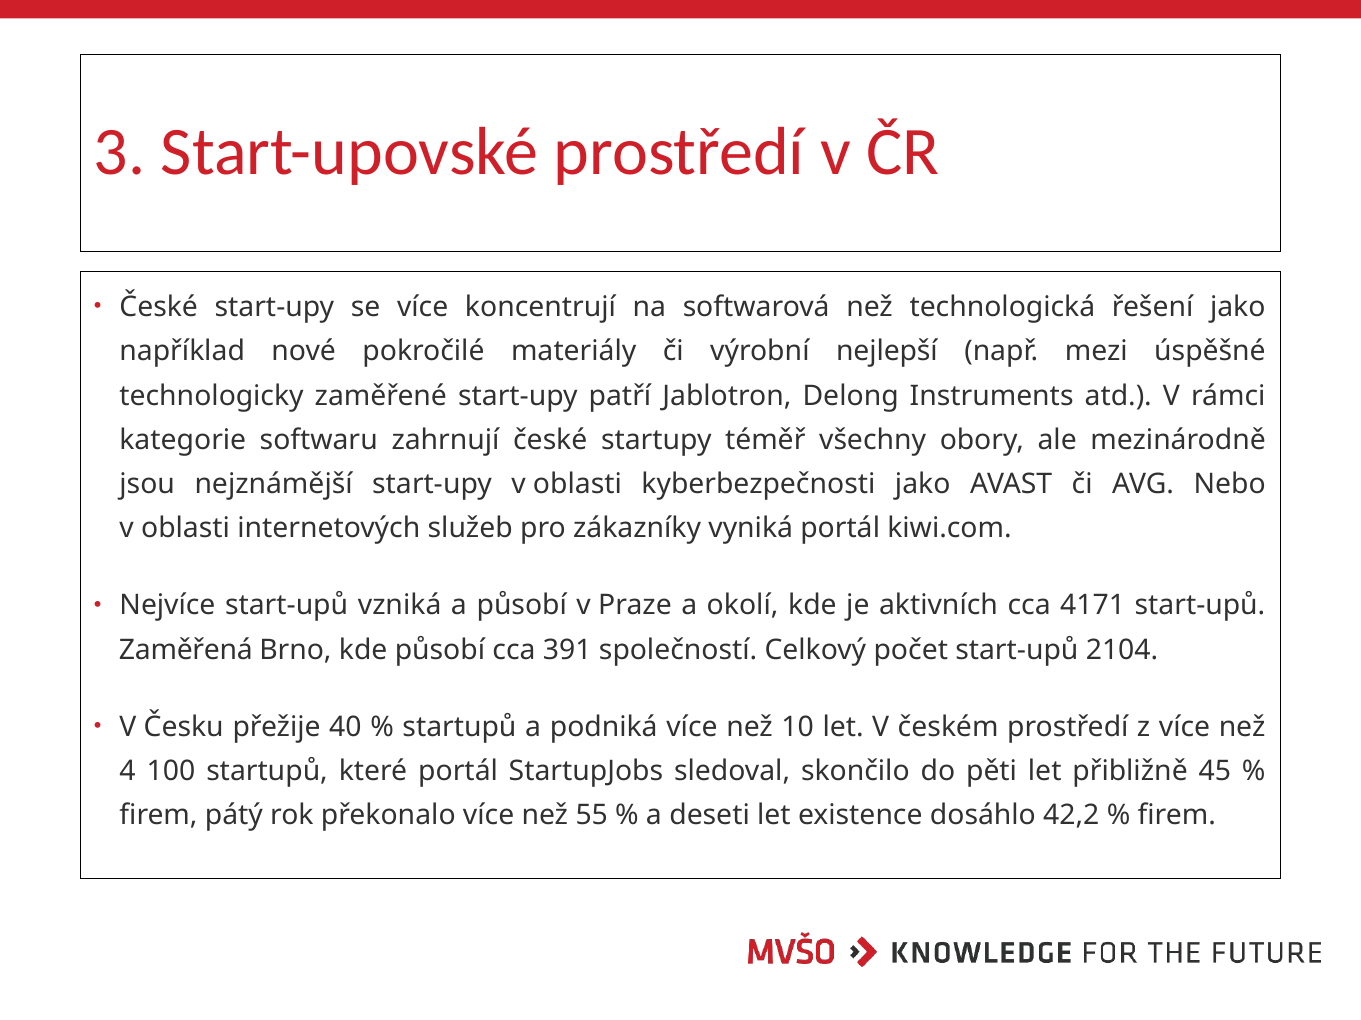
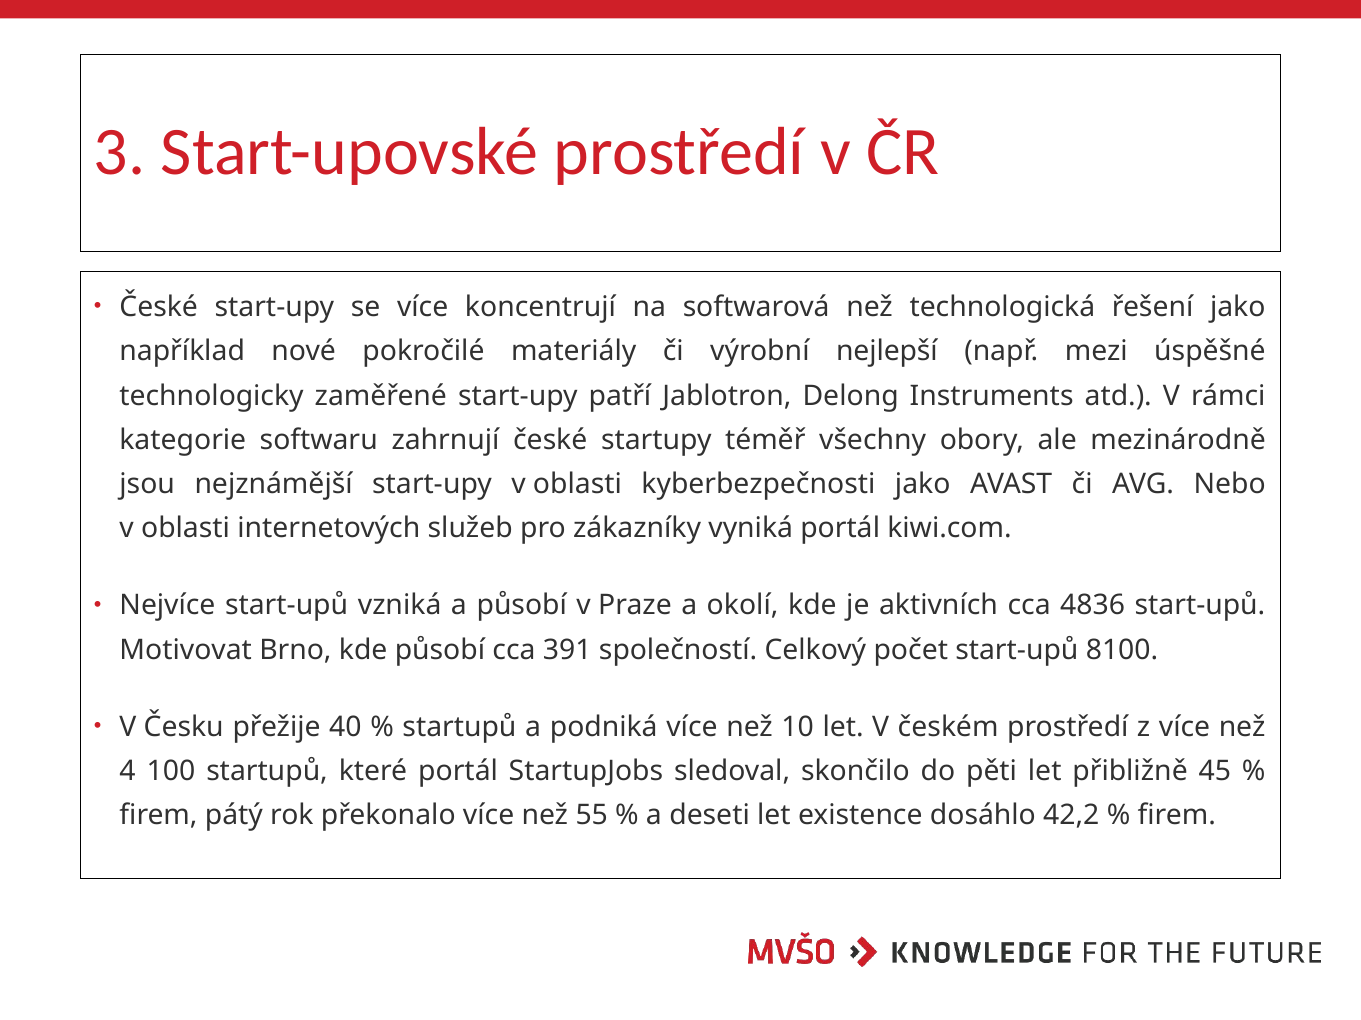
4171: 4171 -> 4836
Zaměřená: Zaměřená -> Motivovat
2104: 2104 -> 8100
